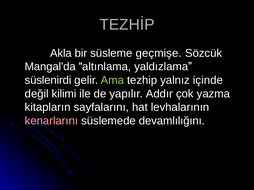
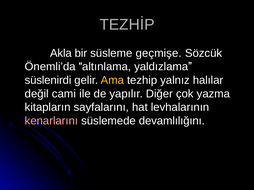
Mangal’da: Mangal’da -> Önemli’da
Ama colour: light green -> yellow
içinde: içinde -> halılar
kilimi: kilimi -> cami
Addır: Addır -> Diğer
